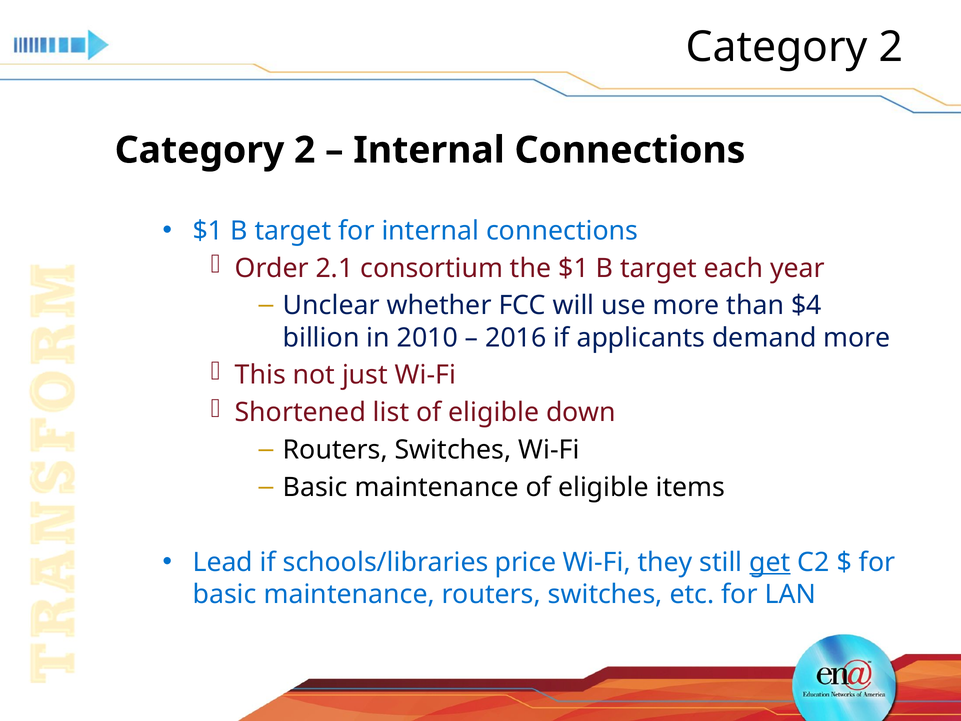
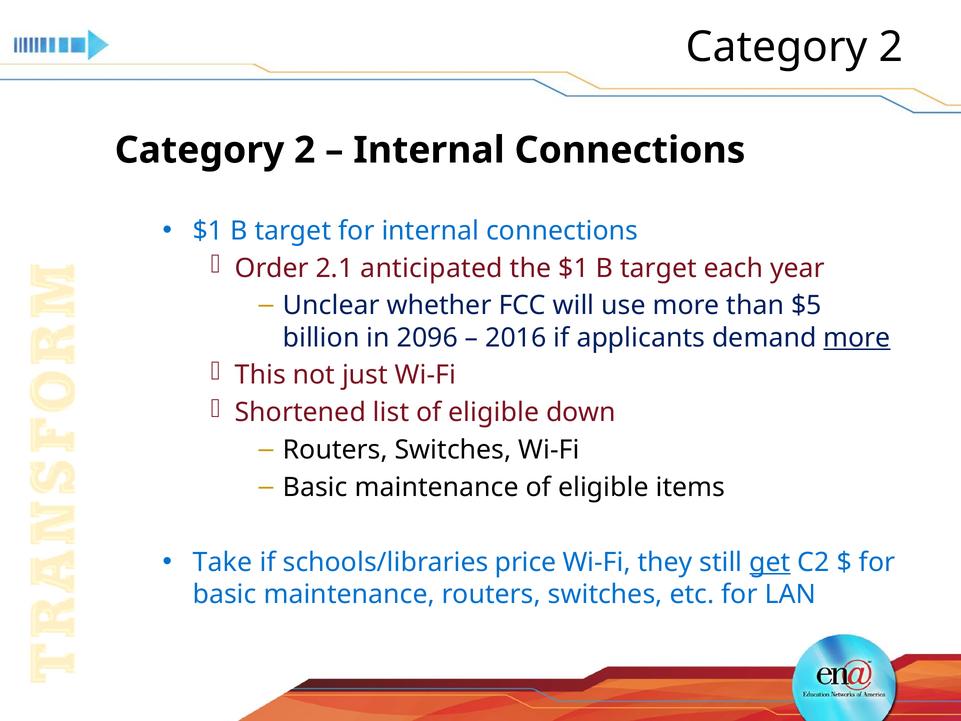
consortium: consortium -> anticipated
$4: $4 -> $5
2010: 2010 -> 2096
more at (857, 338) underline: none -> present
Lead: Lead -> Take
